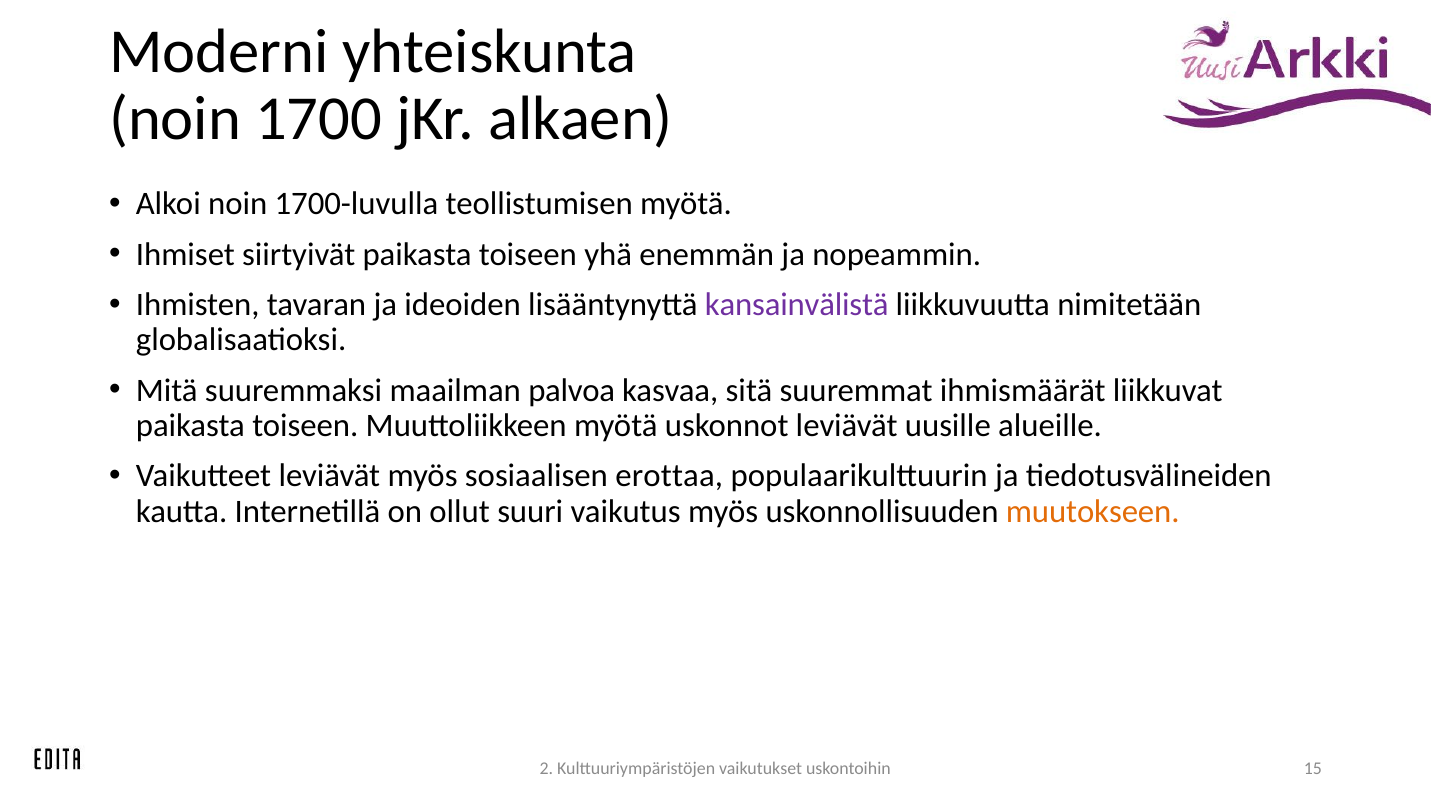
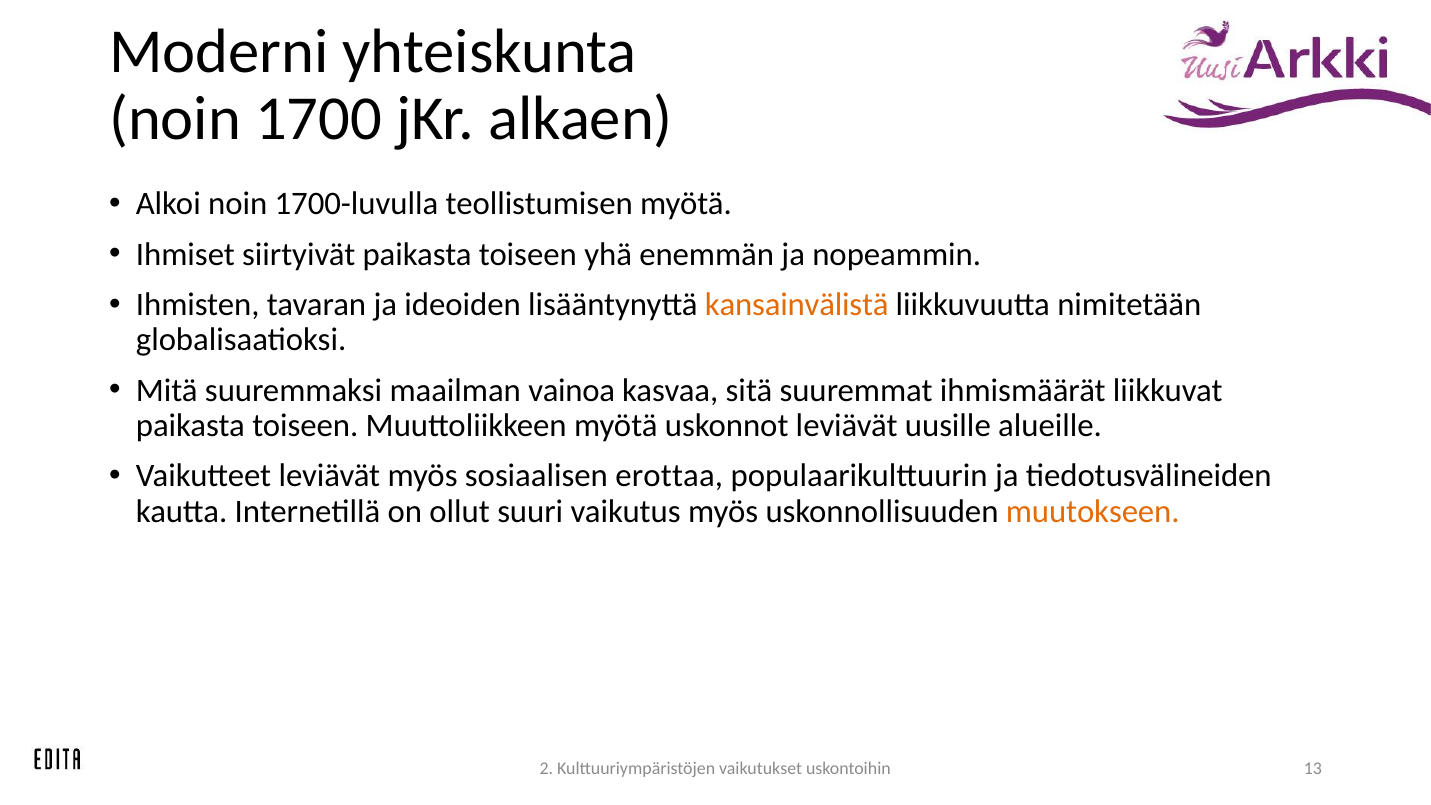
kansainvälistä colour: purple -> orange
palvoa: palvoa -> vainoa
15: 15 -> 13
